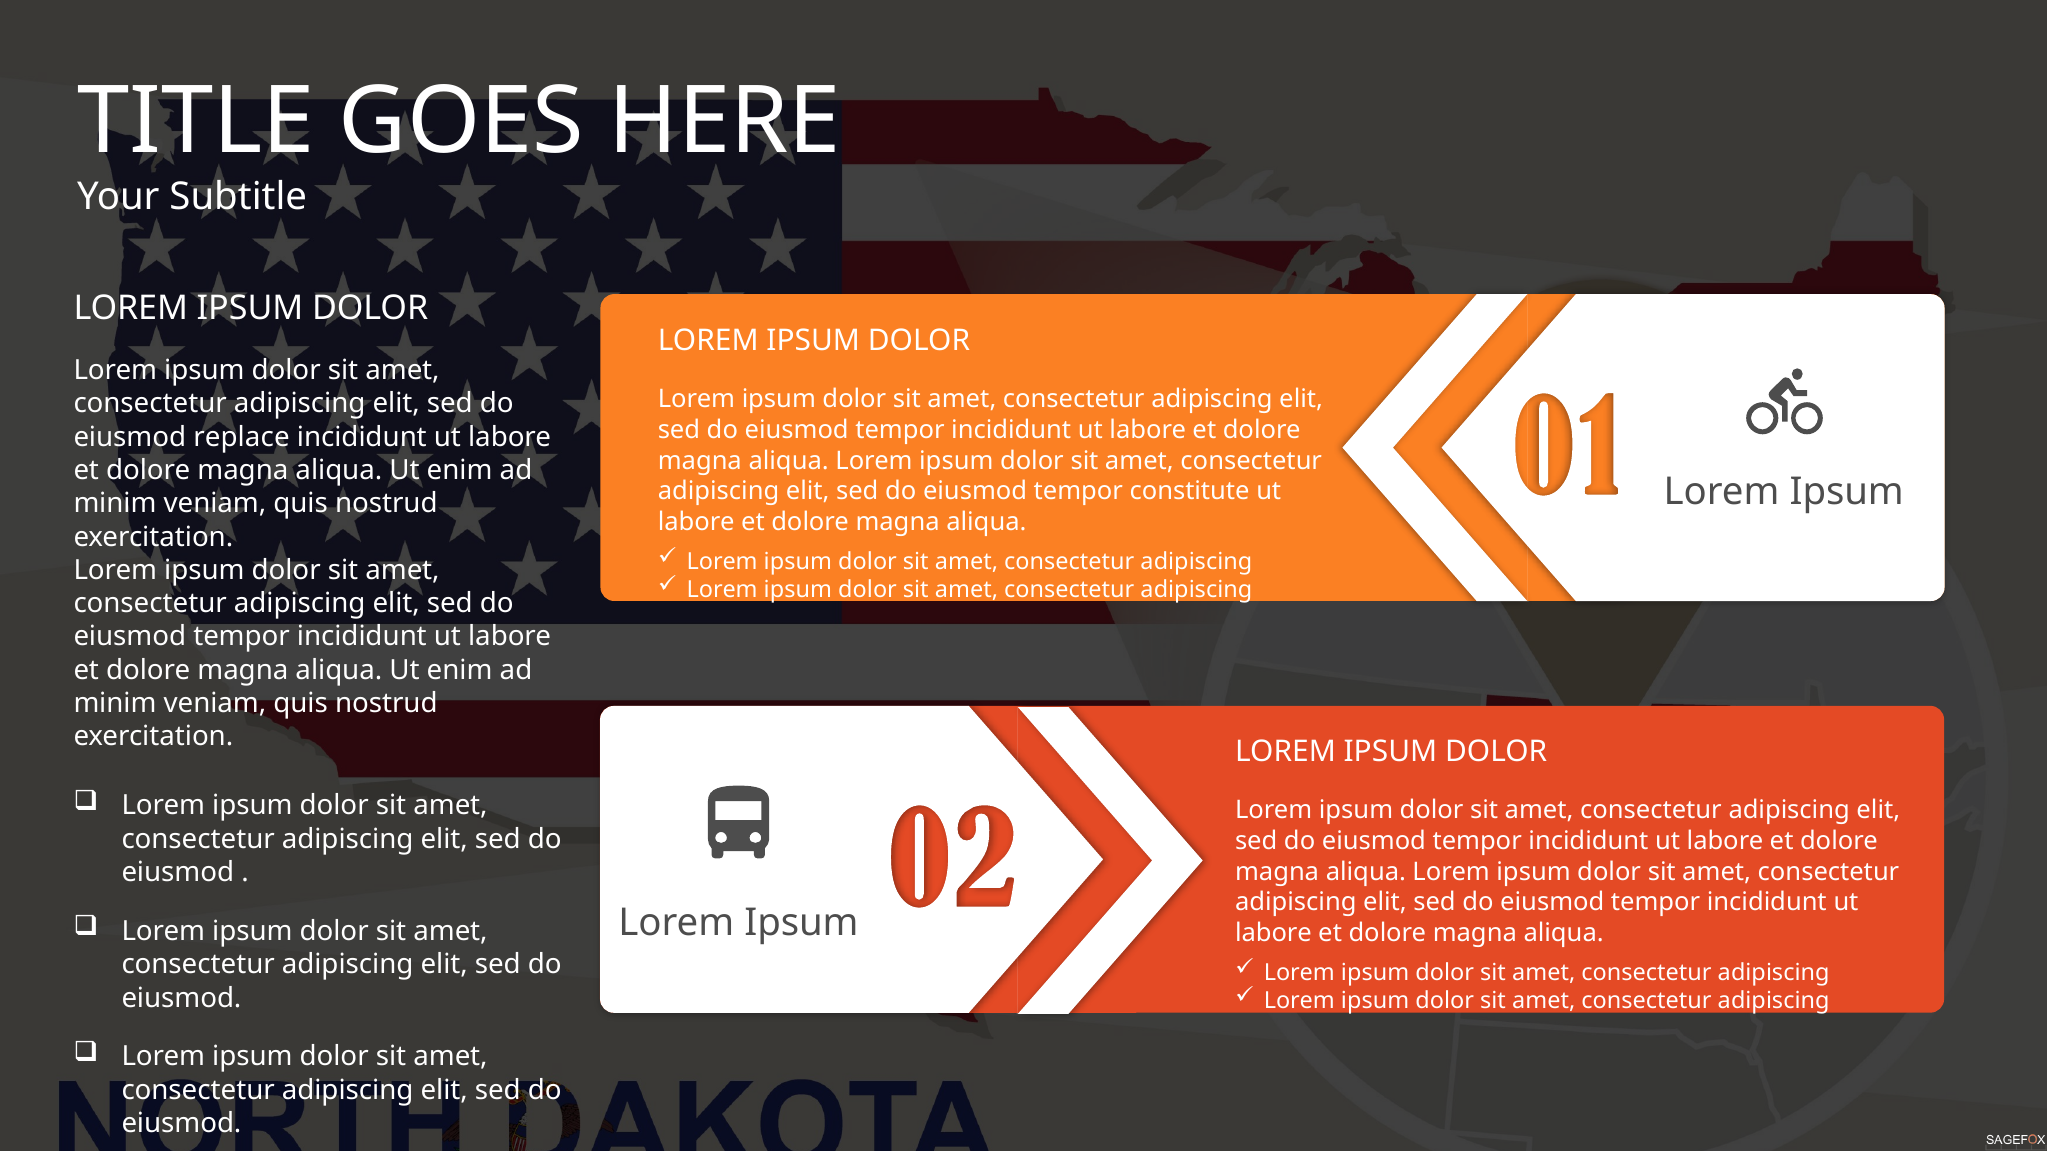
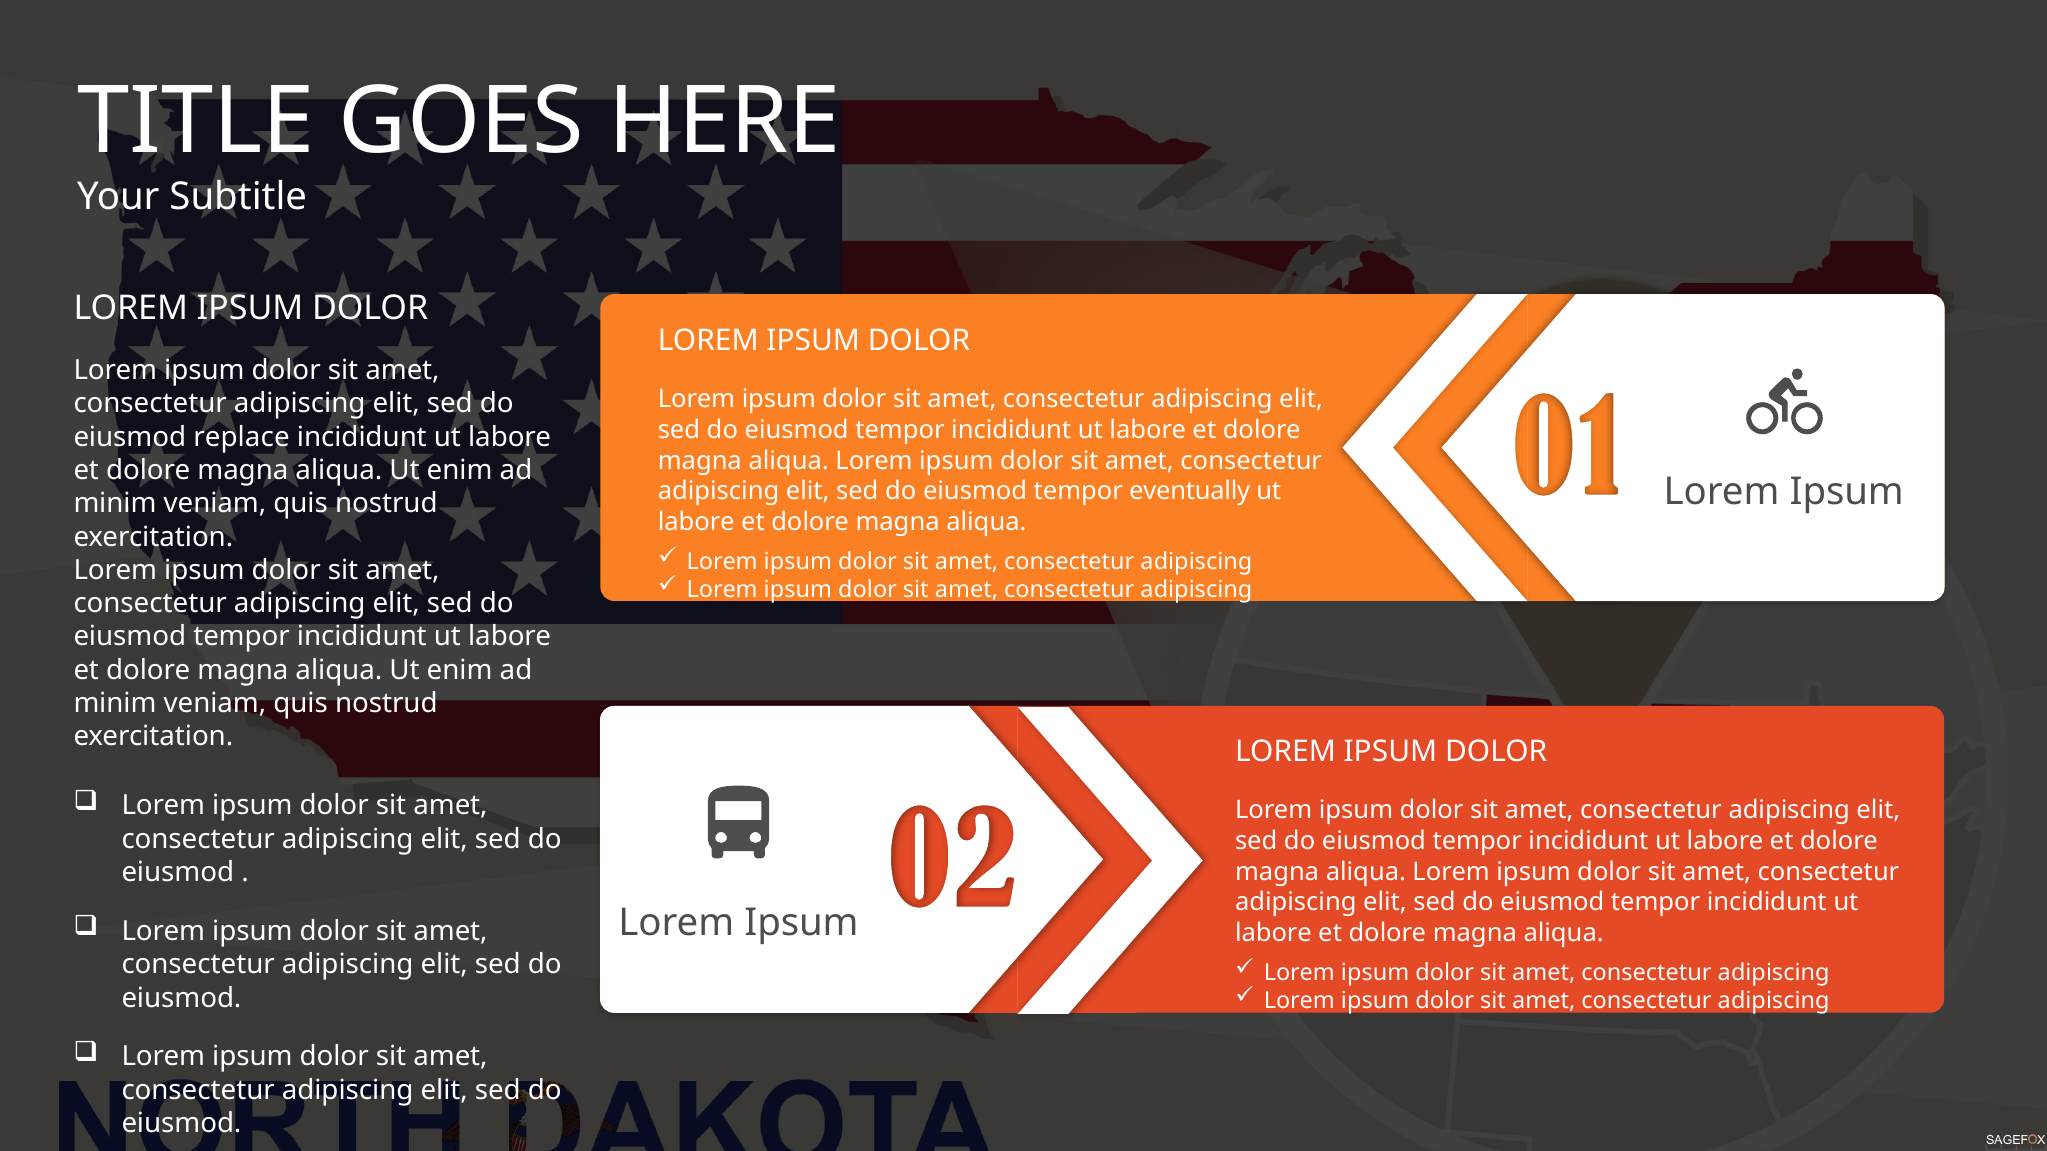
constitute: constitute -> eventually
